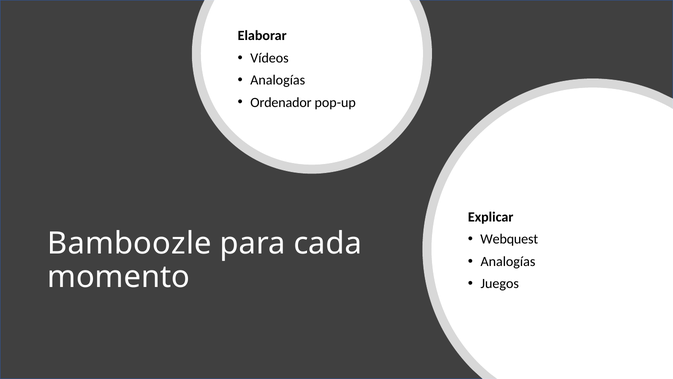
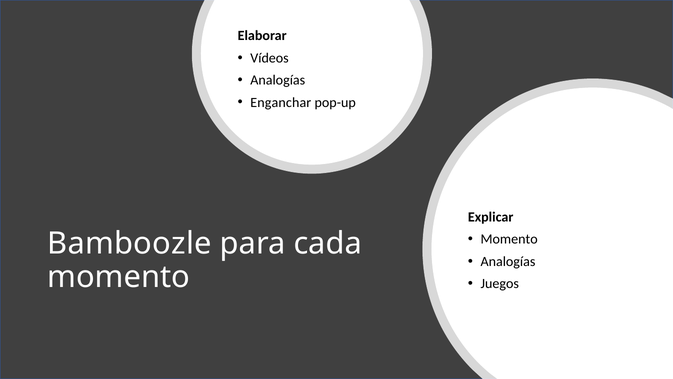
Ordenador: Ordenador -> Enganchar
Webquest at (509, 239): Webquest -> Momento
